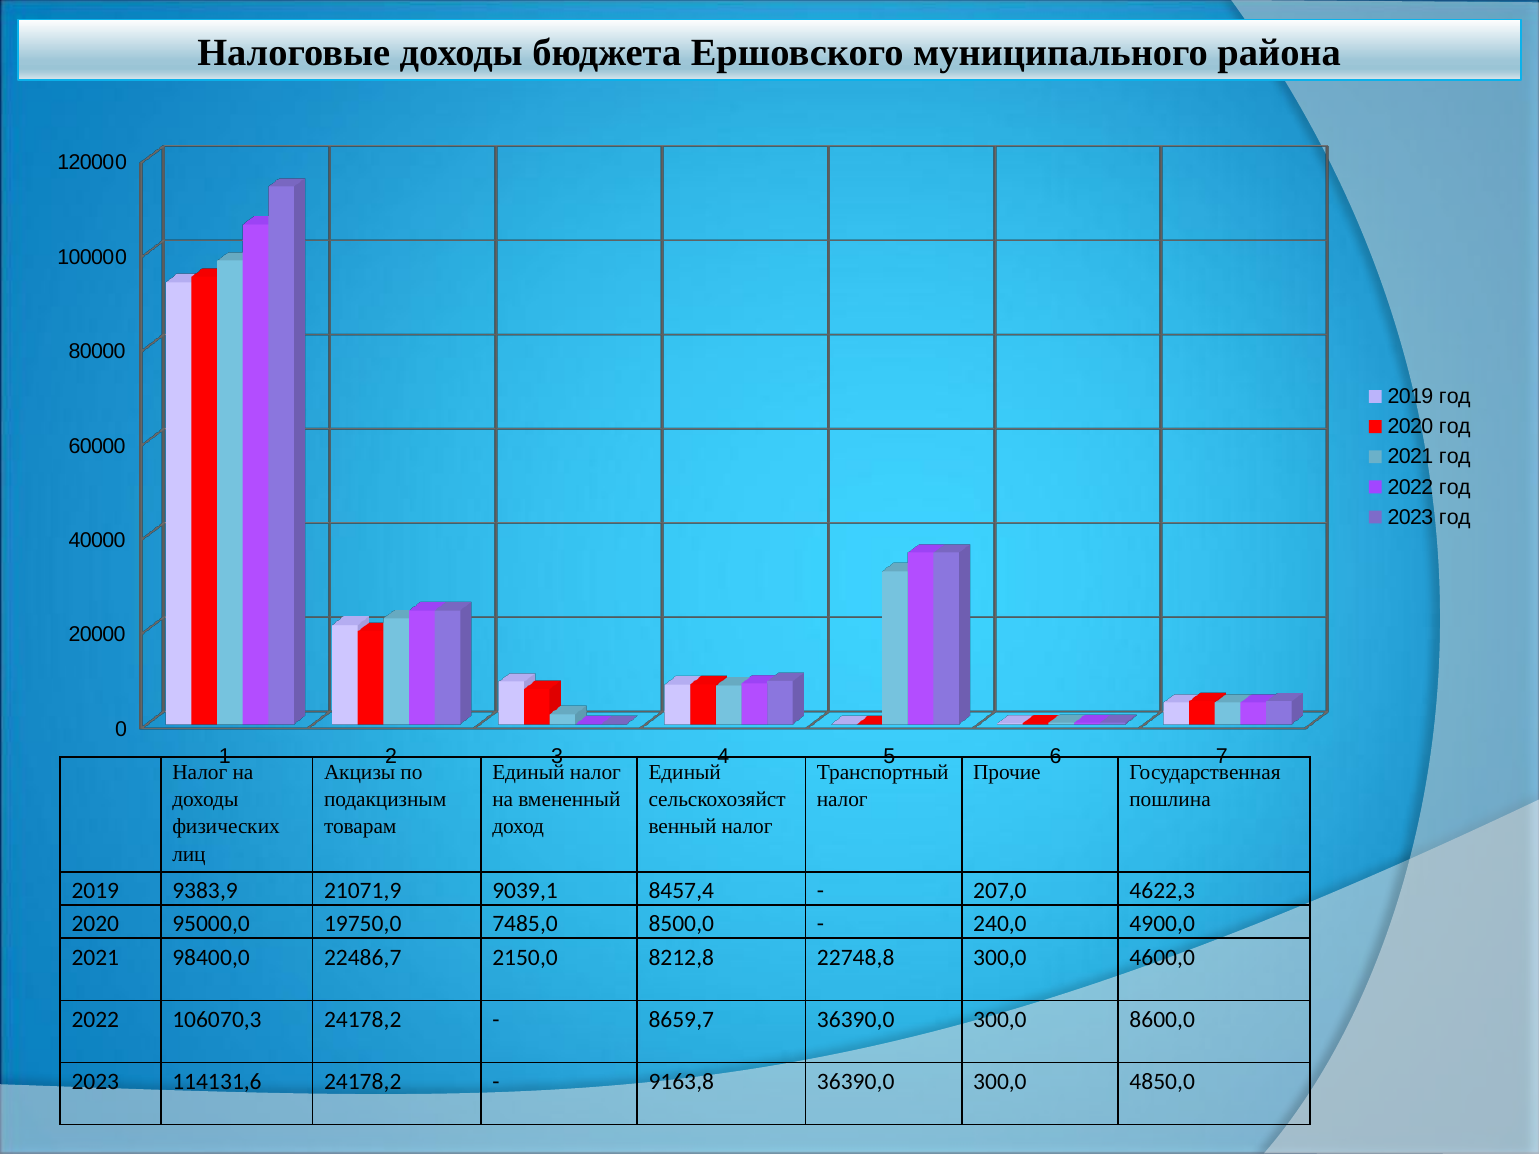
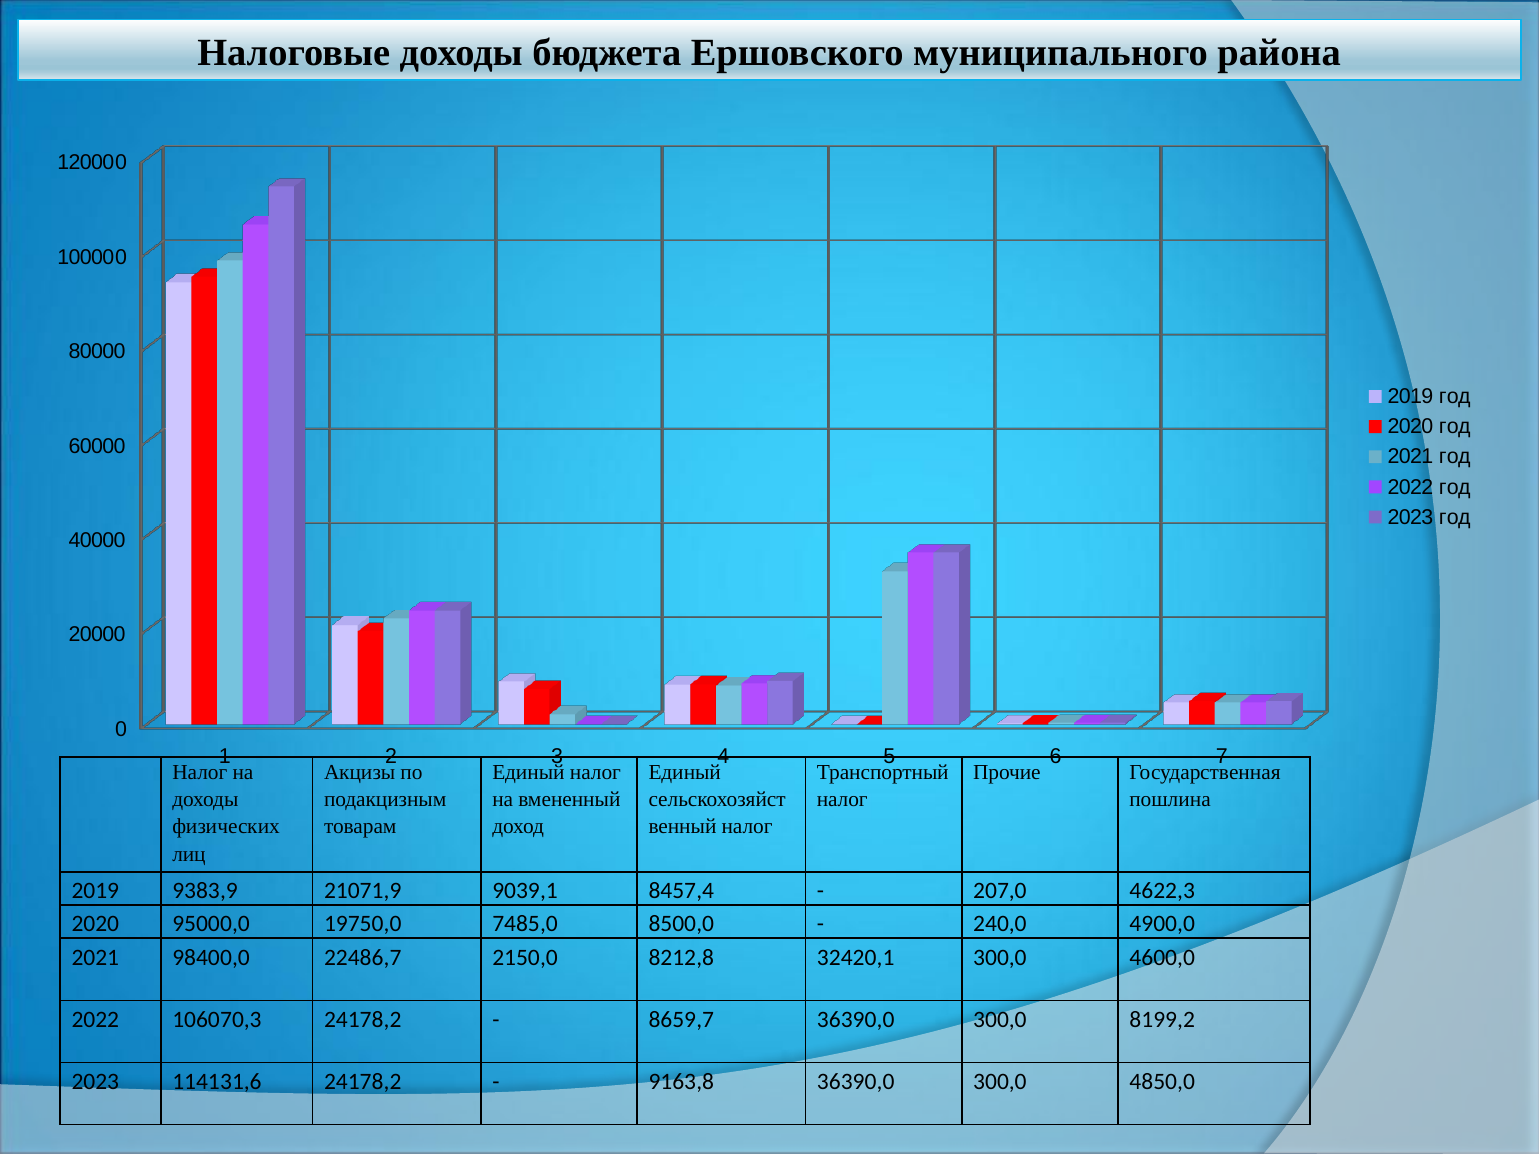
22748,8: 22748,8 -> 32420,1
8600,0: 8600,0 -> 8199,2
